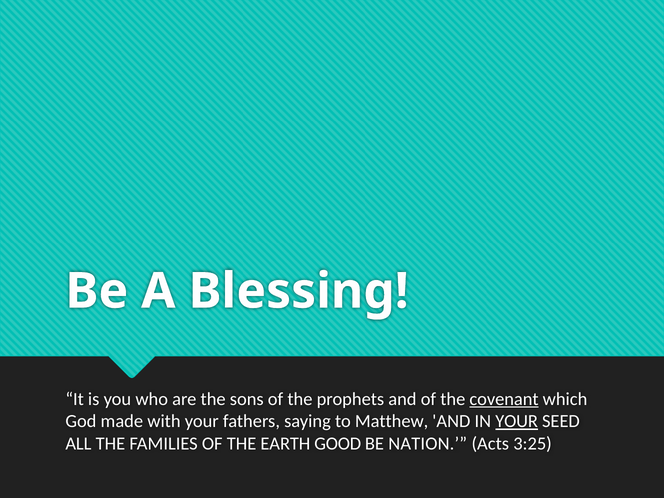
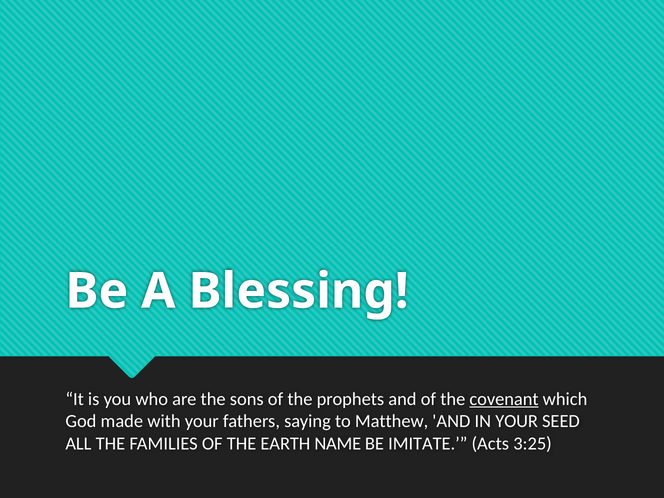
YOUR at (517, 421) underline: present -> none
GOOD: GOOD -> NAME
NATION: NATION -> IMITATE
